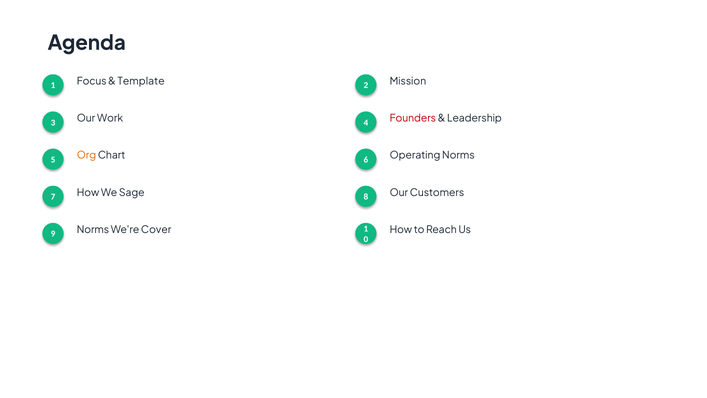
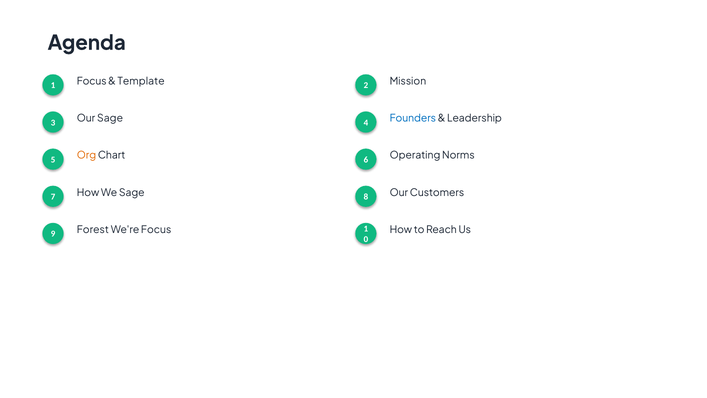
Our Work: Work -> Sage
Founders colour: red -> blue
9 Norms: Norms -> Forest
We're Cover: Cover -> Focus
